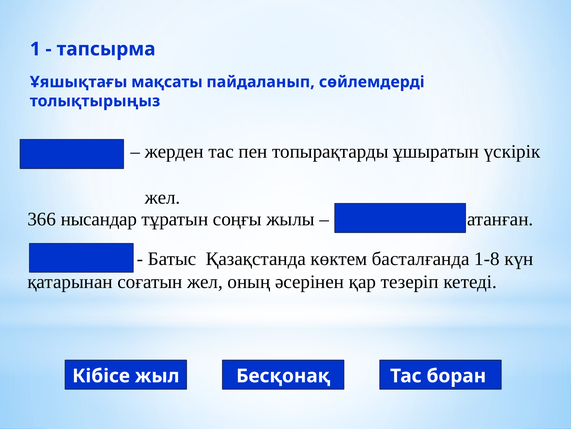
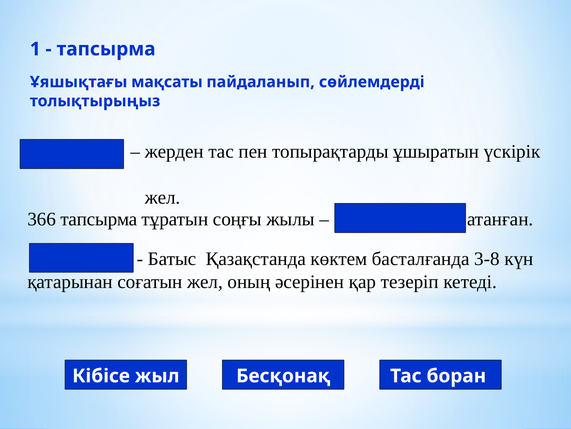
366 нысандар: нысандар -> тапсырма
1-8: 1-8 -> 3-8
